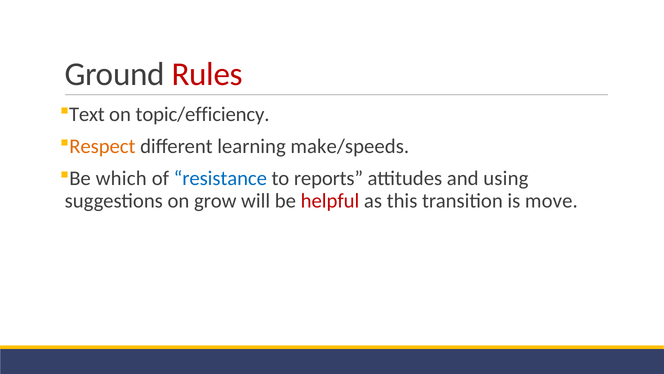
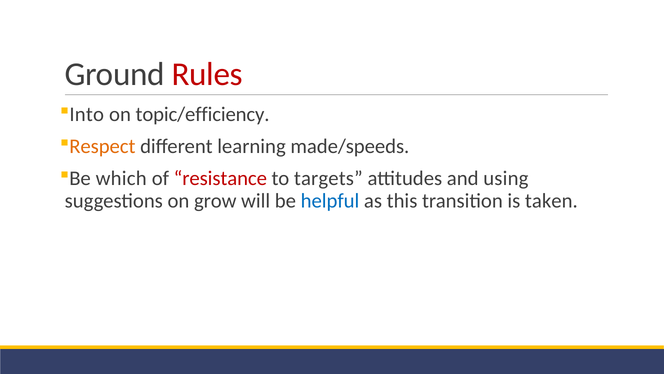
Text: Text -> Into
make/speeds: make/speeds -> made/speeds
resistance colour: blue -> red
reports: reports -> targets
helpful colour: red -> blue
move: move -> taken
